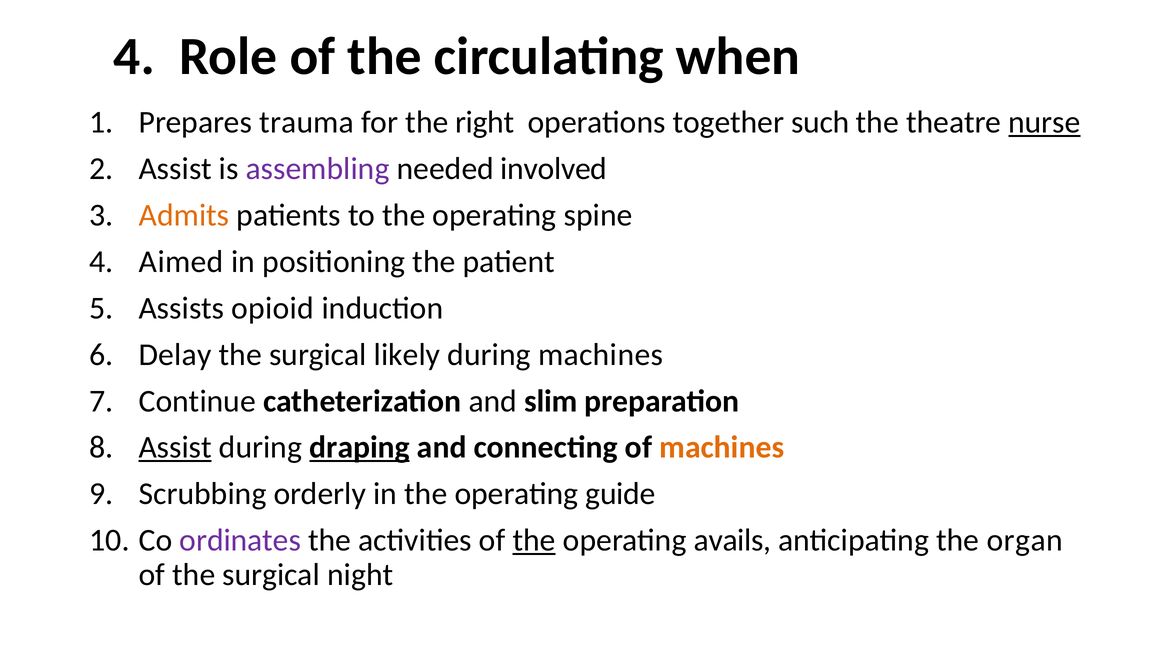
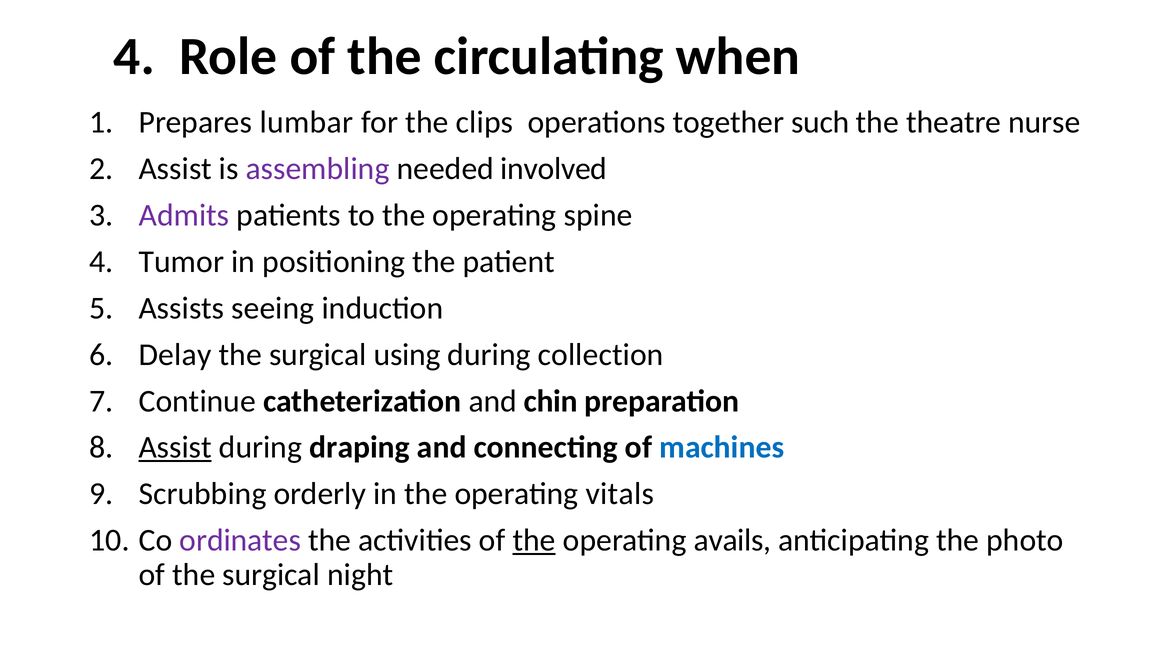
trauma: trauma -> lumbar
right: right -> clips
nurse underline: present -> none
Admits colour: orange -> purple
Aimed: Aimed -> Tumor
opioid: opioid -> seeing
likely: likely -> using
during machines: machines -> collection
slim: slim -> chin
draping underline: present -> none
machines at (722, 447) colour: orange -> blue
guide: guide -> vitals
organ: organ -> photo
